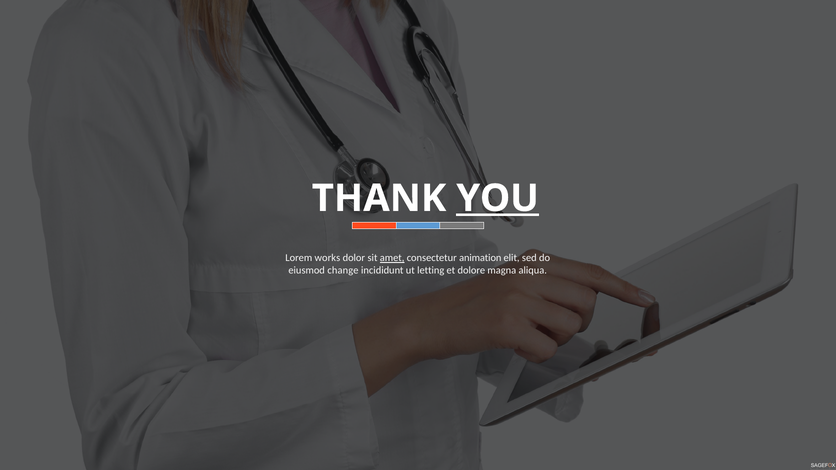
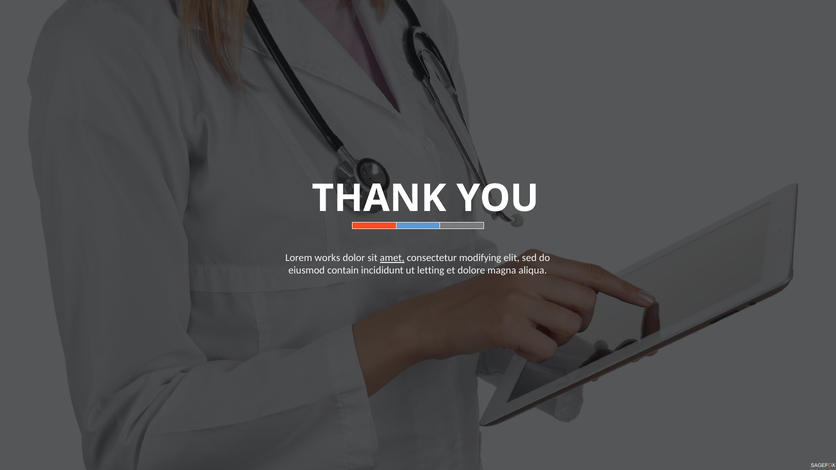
YOU underline: present -> none
animation: animation -> modifying
change: change -> contain
